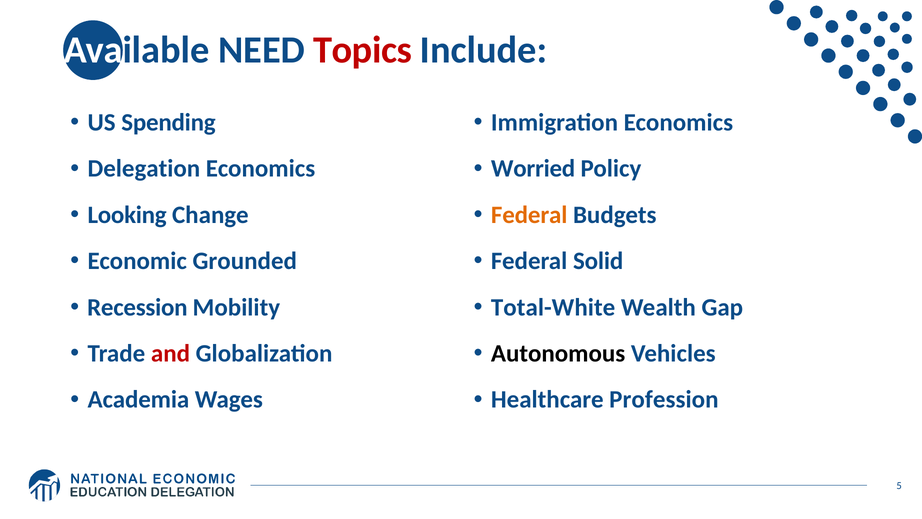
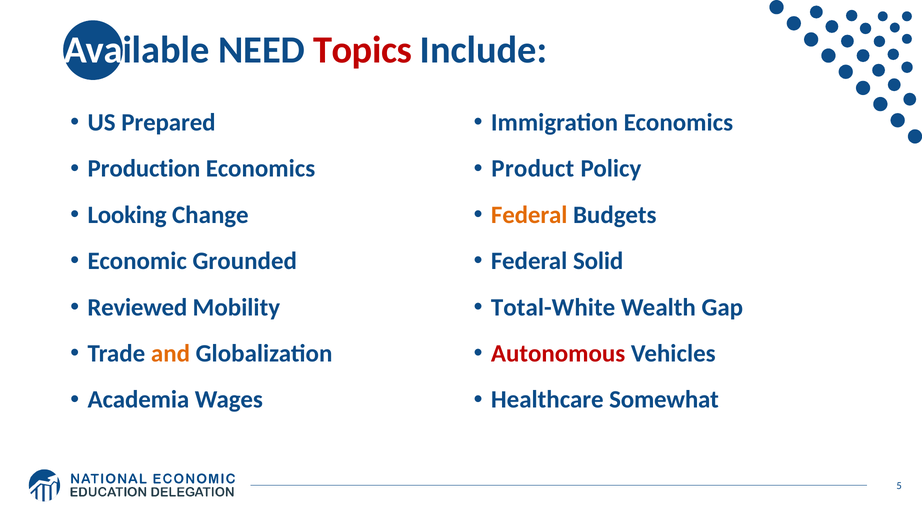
Spending: Spending -> Prepared
Delegation: Delegation -> Production
Worried: Worried -> Product
Recession: Recession -> Reviewed
and colour: red -> orange
Autonomous colour: black -> red
Profession: Profession -> Somewhat
